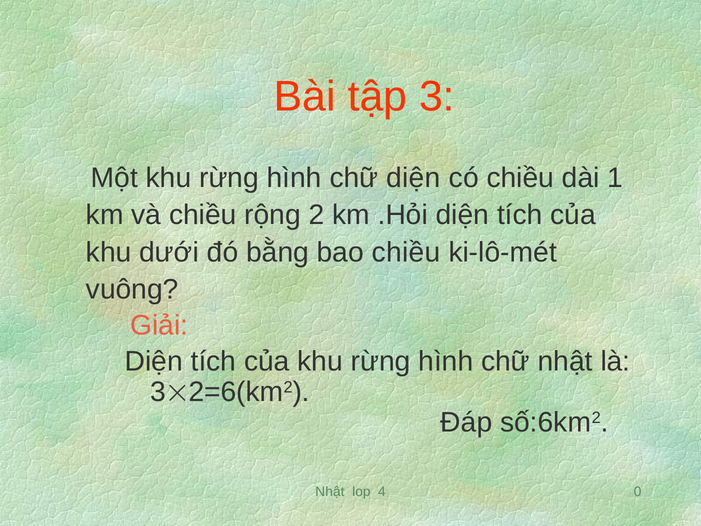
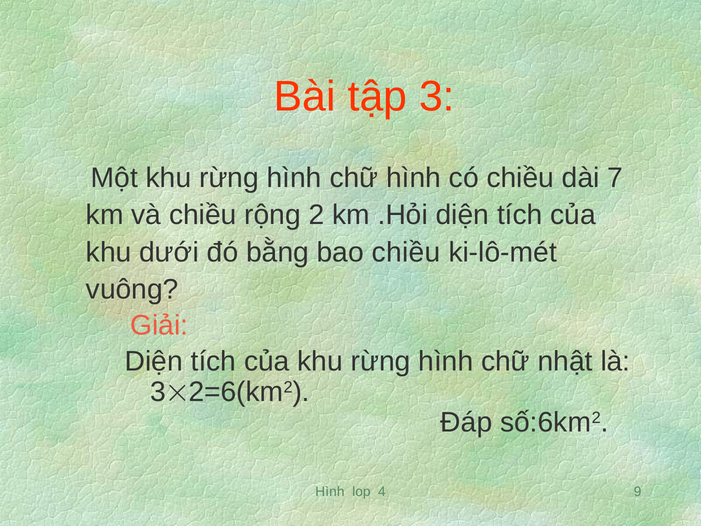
chữ diện: diện -> hình
1: 1 -> 7
Nhật at (330, 492): Nhật -> Hình
0: 0 -> 9
